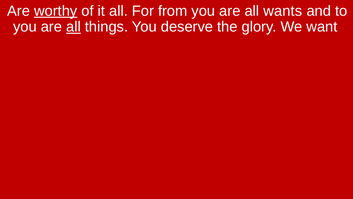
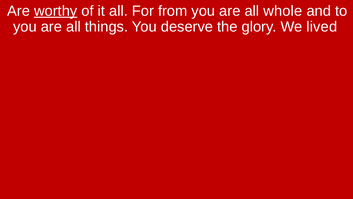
wants: wants -> whole
all at (73, 27) underline: present -> none
want: want -> lived
